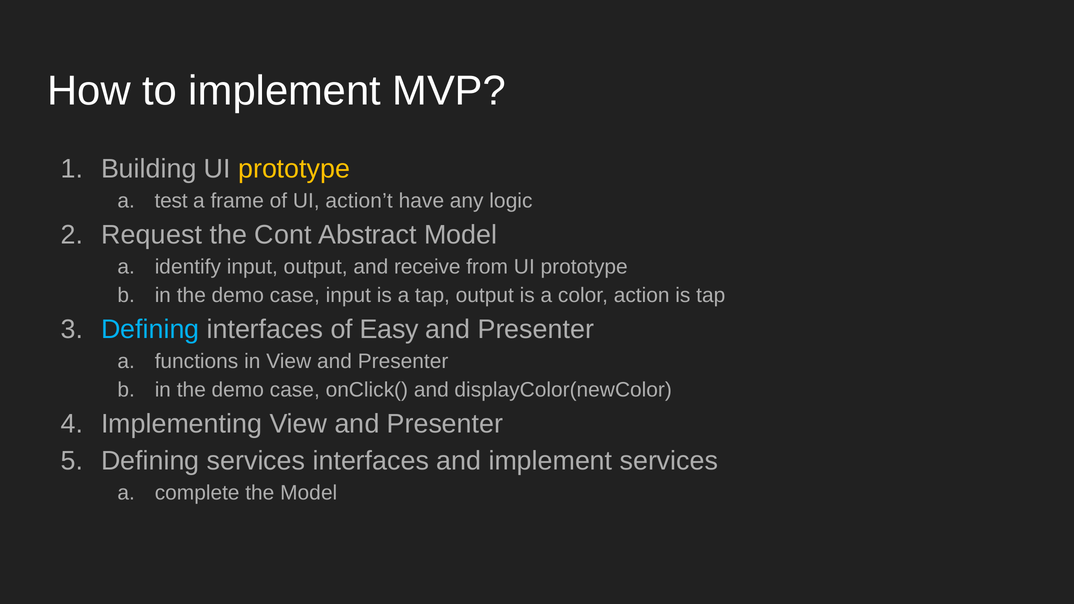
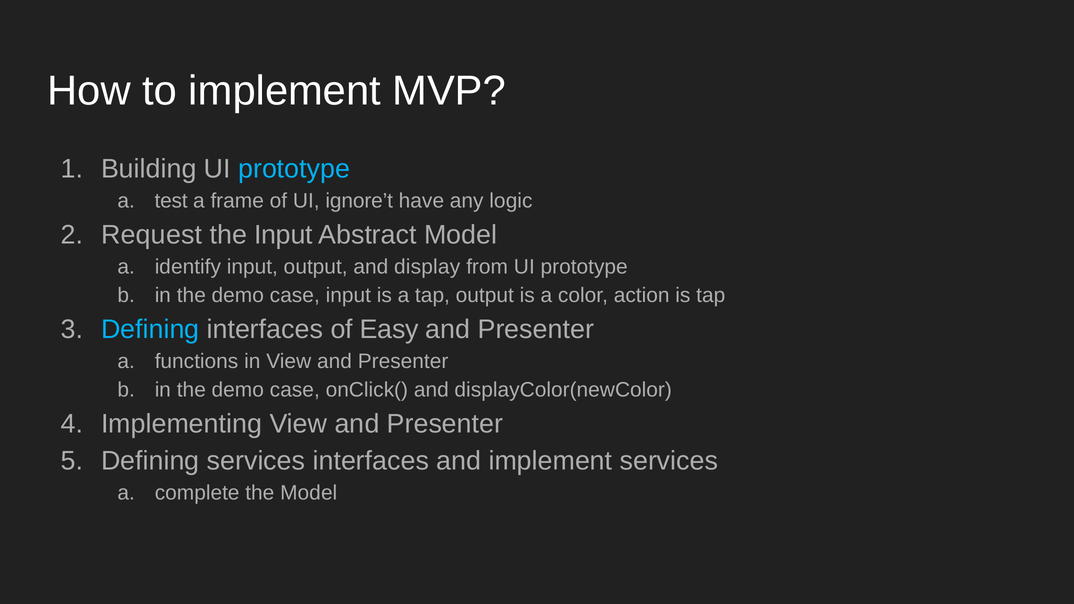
prototype at (294, 169) colour: yellow -> light blue
action’t: action’t -> ignore’t
the Cont: Cont -> Input
receive: receive -> display
